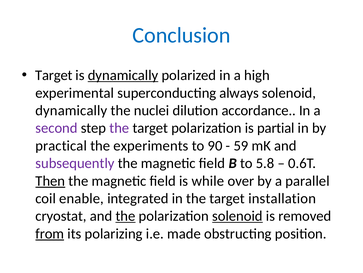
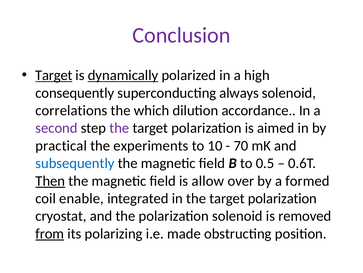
Conclusion colour: blue -> purple
Target at (54, 75) underline: none -> present
experimental: experimental -> consequently
dynamically at (71, 110): dynamically -> correlations
nuclei: nuclei -> which
partial: partial -> aimed
90: 90 -> 10
59: 59 -> 70
subsequently colour: purple -> blue
5.8: 5.8 -> 0.5
while: while -> allow
parallel: parallel -> formed
in the target installation: installation -> polarization
the at (125, 216) underline: present -> none
solenoid at (237, 216) underline: present -> none
